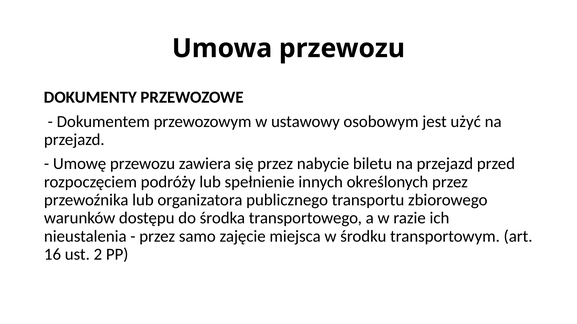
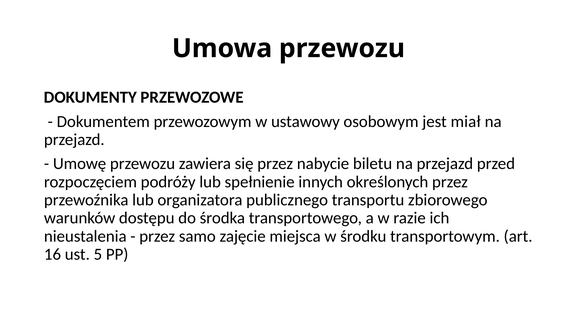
użyć: użyć -> miał
2: 2 -> 5
